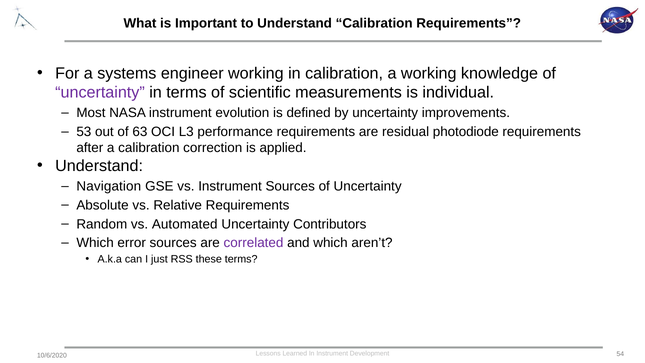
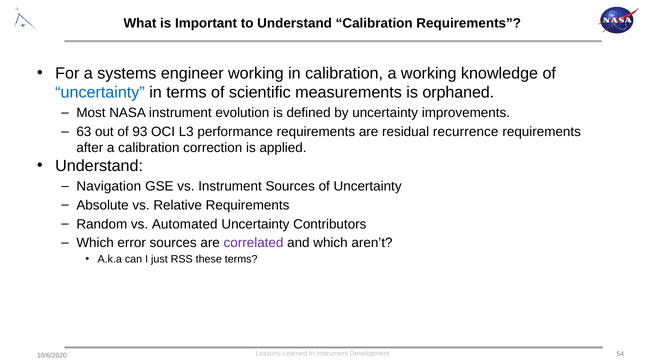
uncertainty at (100, 93) colour: purple -> blue
individual: individual -> orphaned
53: 53 -> 63
63: 63 -> 93
photodiode: photodiode -> recurrence
